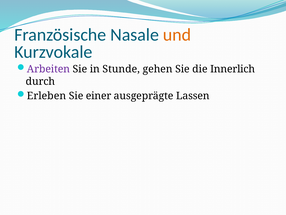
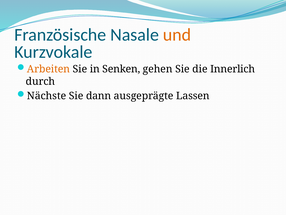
Arbeiten colour: purple -> orange
Stunde: Stunde -> Senken
Erleben: Erleben -> Nächste
einer: einer -> dann
